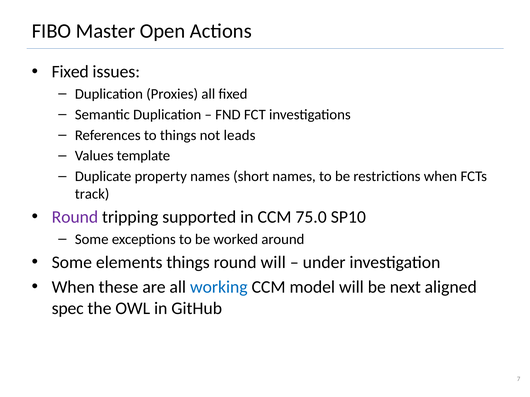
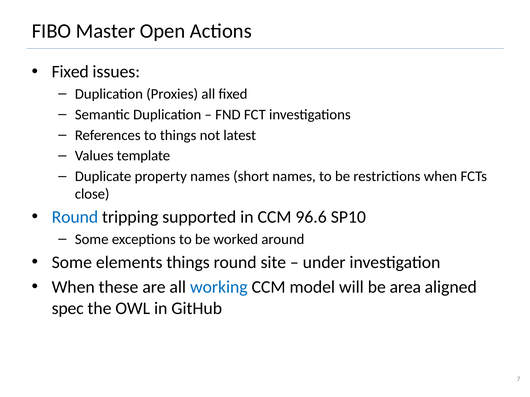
leads: leads -> latest
track: track -> close
Round at (75, 217) colour: purple -> blue
75.0: 75.0 -> 96.6
round will: will -> site
next: next -> area
